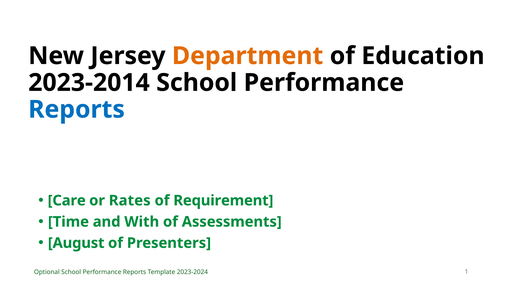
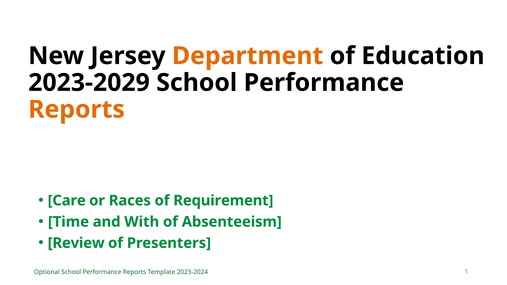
2023-2014: 2023-2014 -> 2023-2029
Reports at (77, 110) colour: blue -> orange
Rates: Rates -> Races
Assessments: Assessments -> Absenteeism
August: August -> Review
